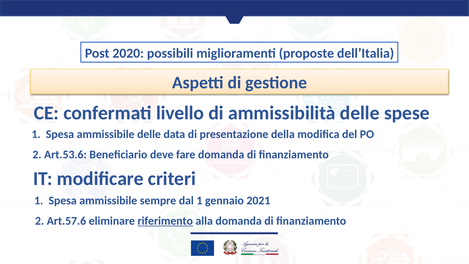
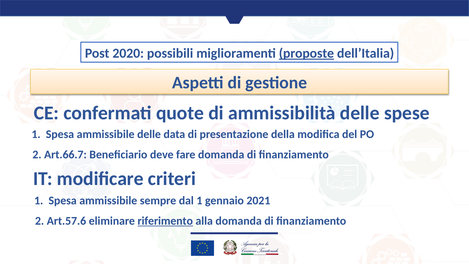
proposte underline: none -> present
livello: livello -> quote
Art.53.6: Art.53.6 -> Art.66.7
